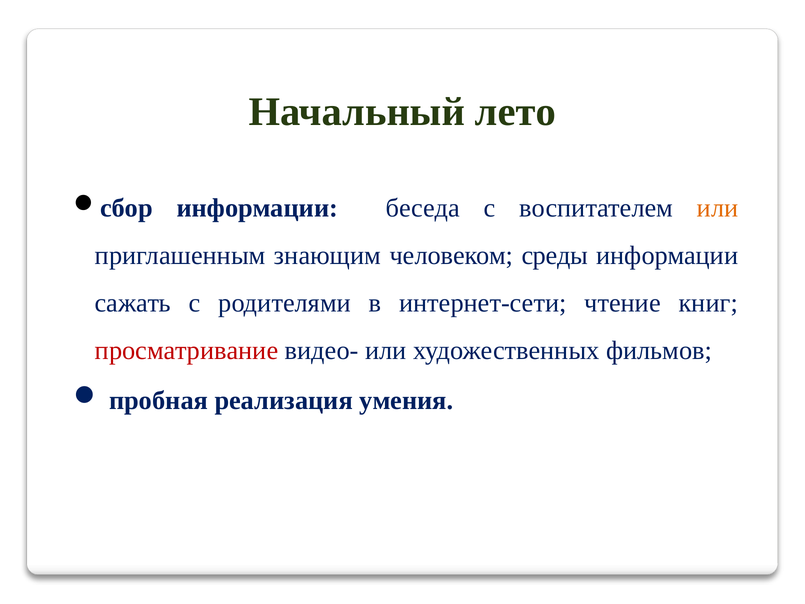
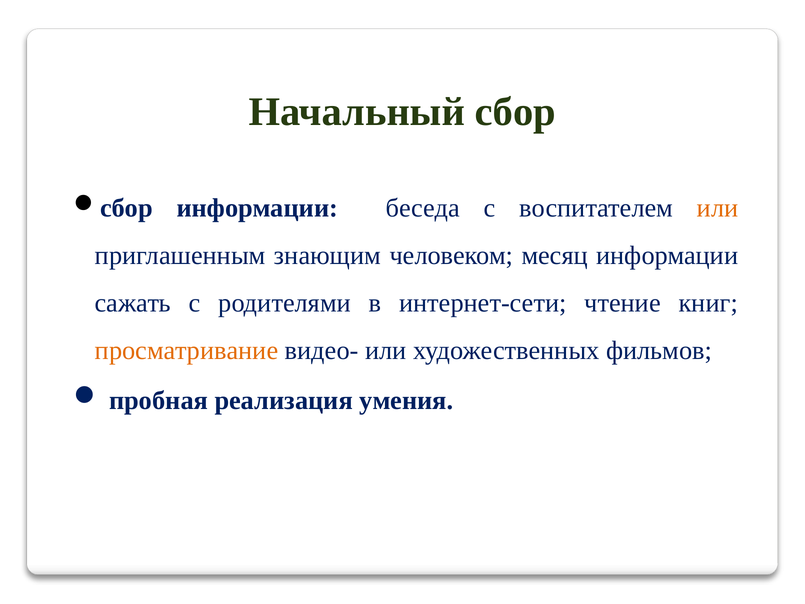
лето: лето -> сбор
среды: среды -> месяц
просматривание colour: red -> orange
